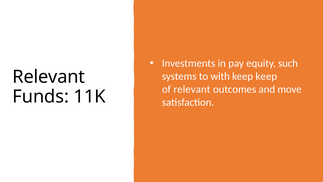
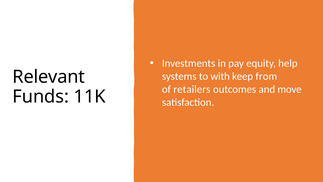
such: such -> help
keep keep: keep -> from
of relevant: relevant -> retailers
